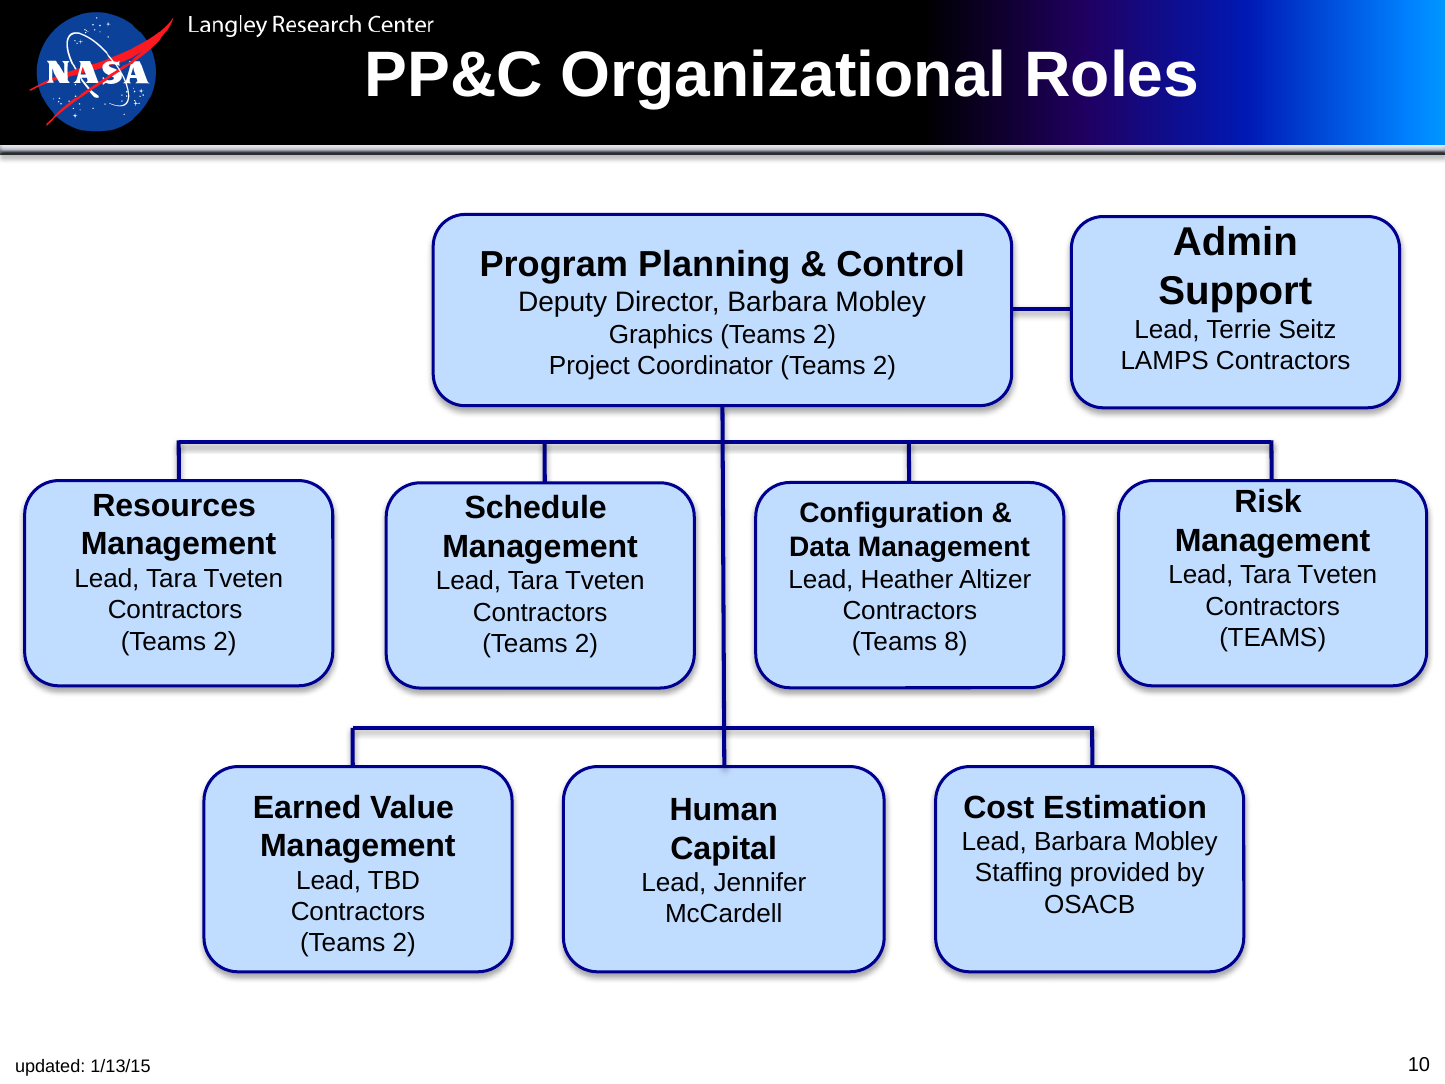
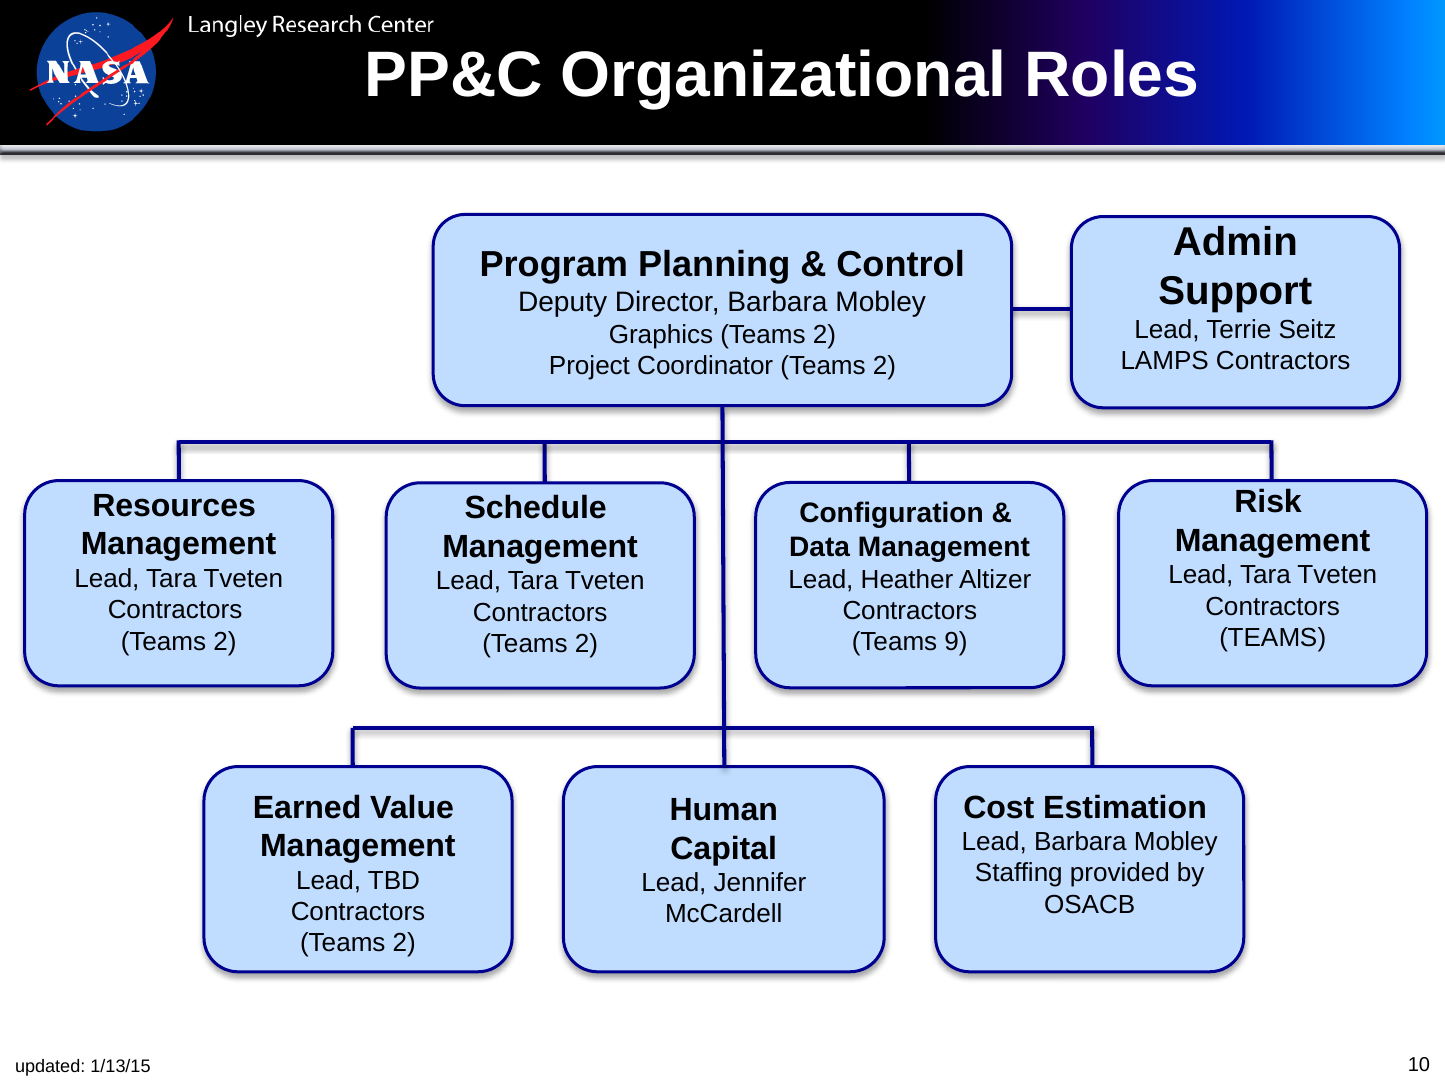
8: 8 -> 9
